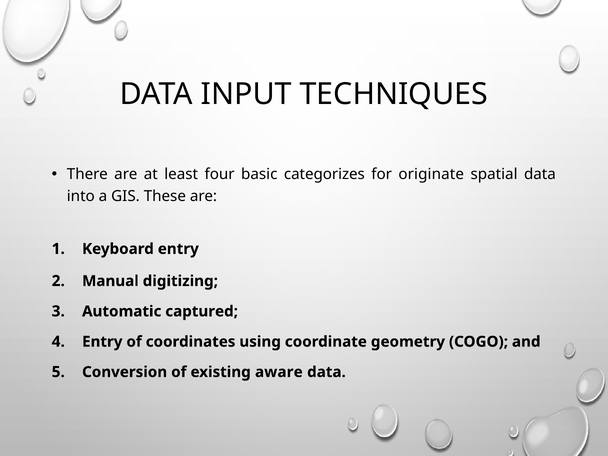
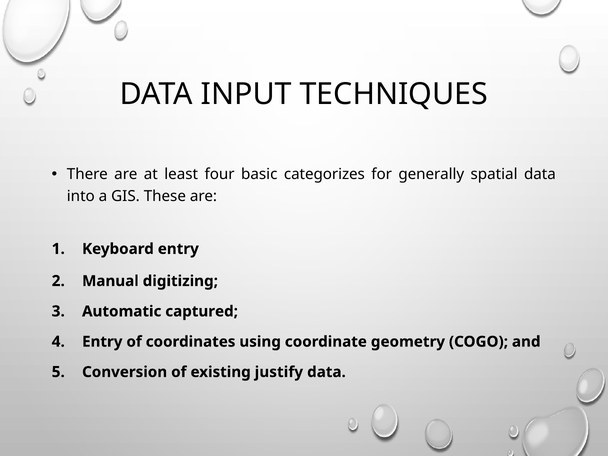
originate: originate -> generally
aware: aware -> justify
